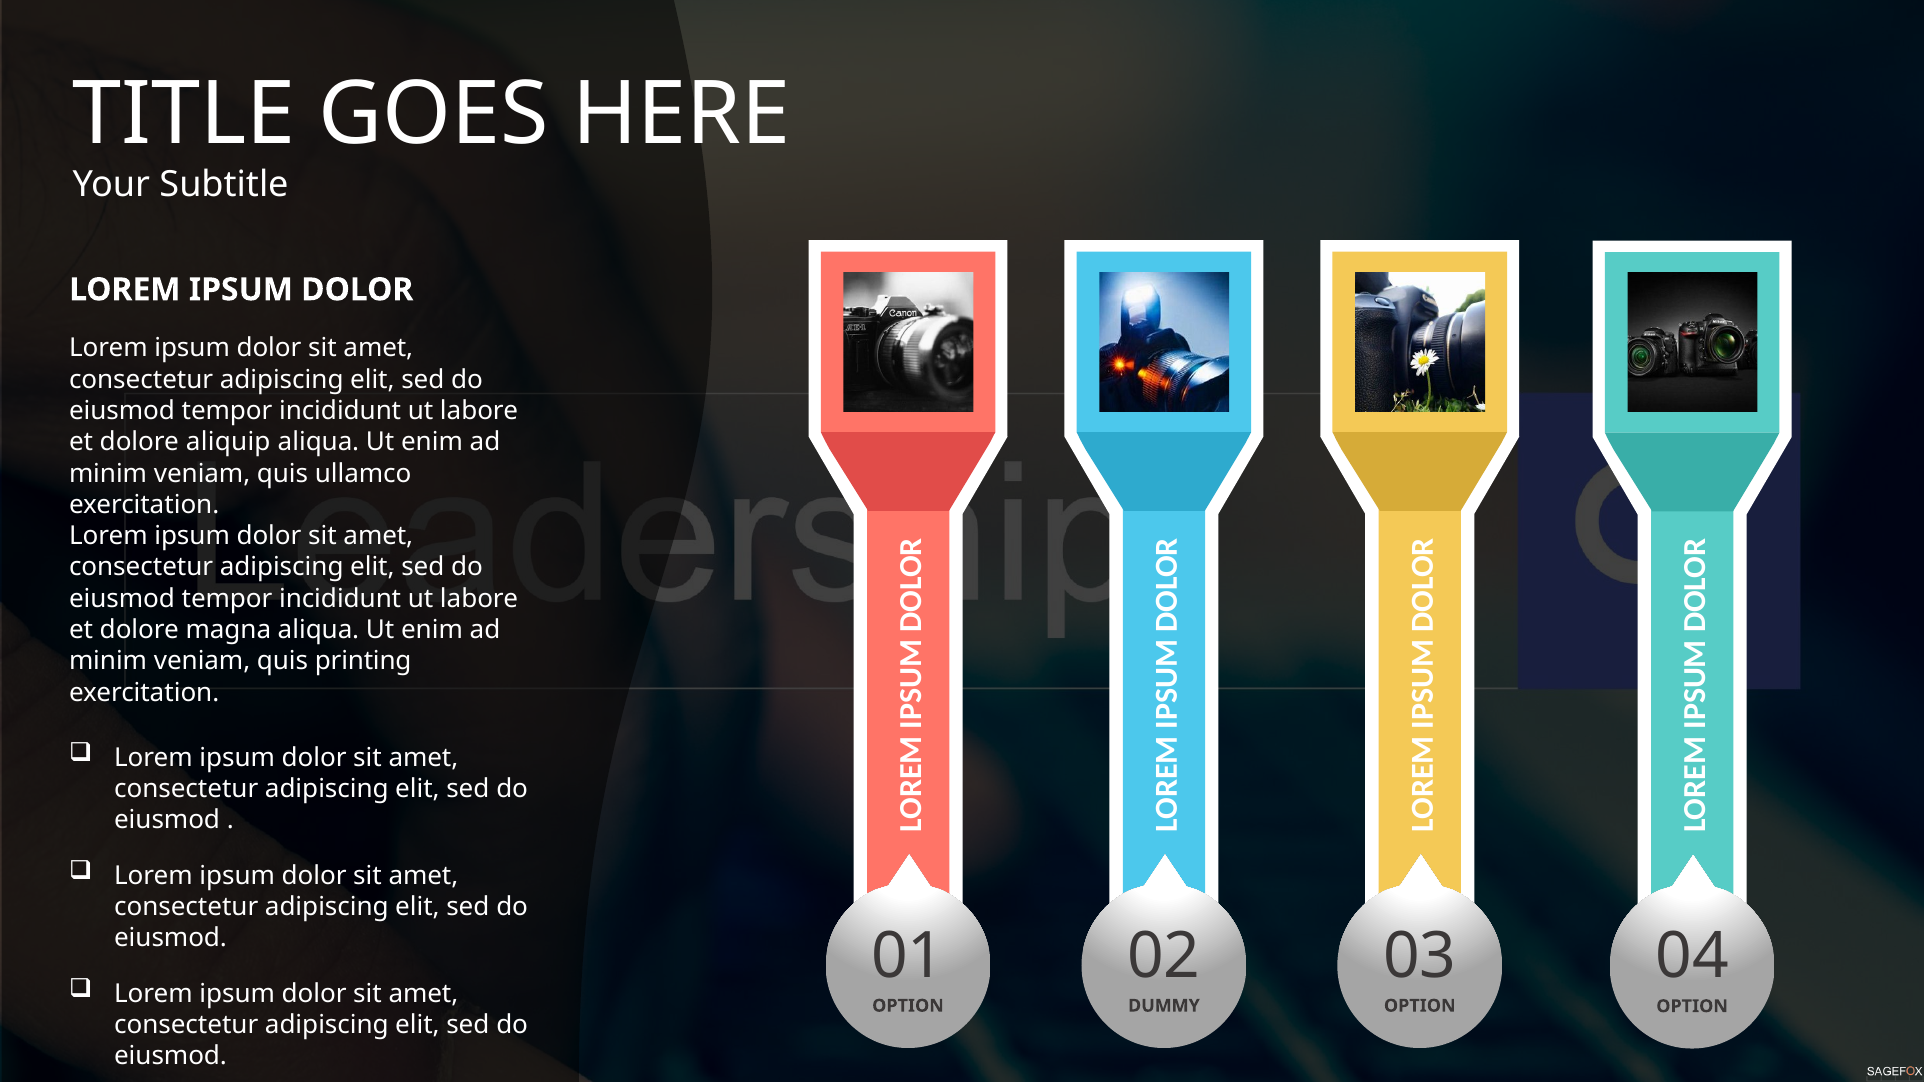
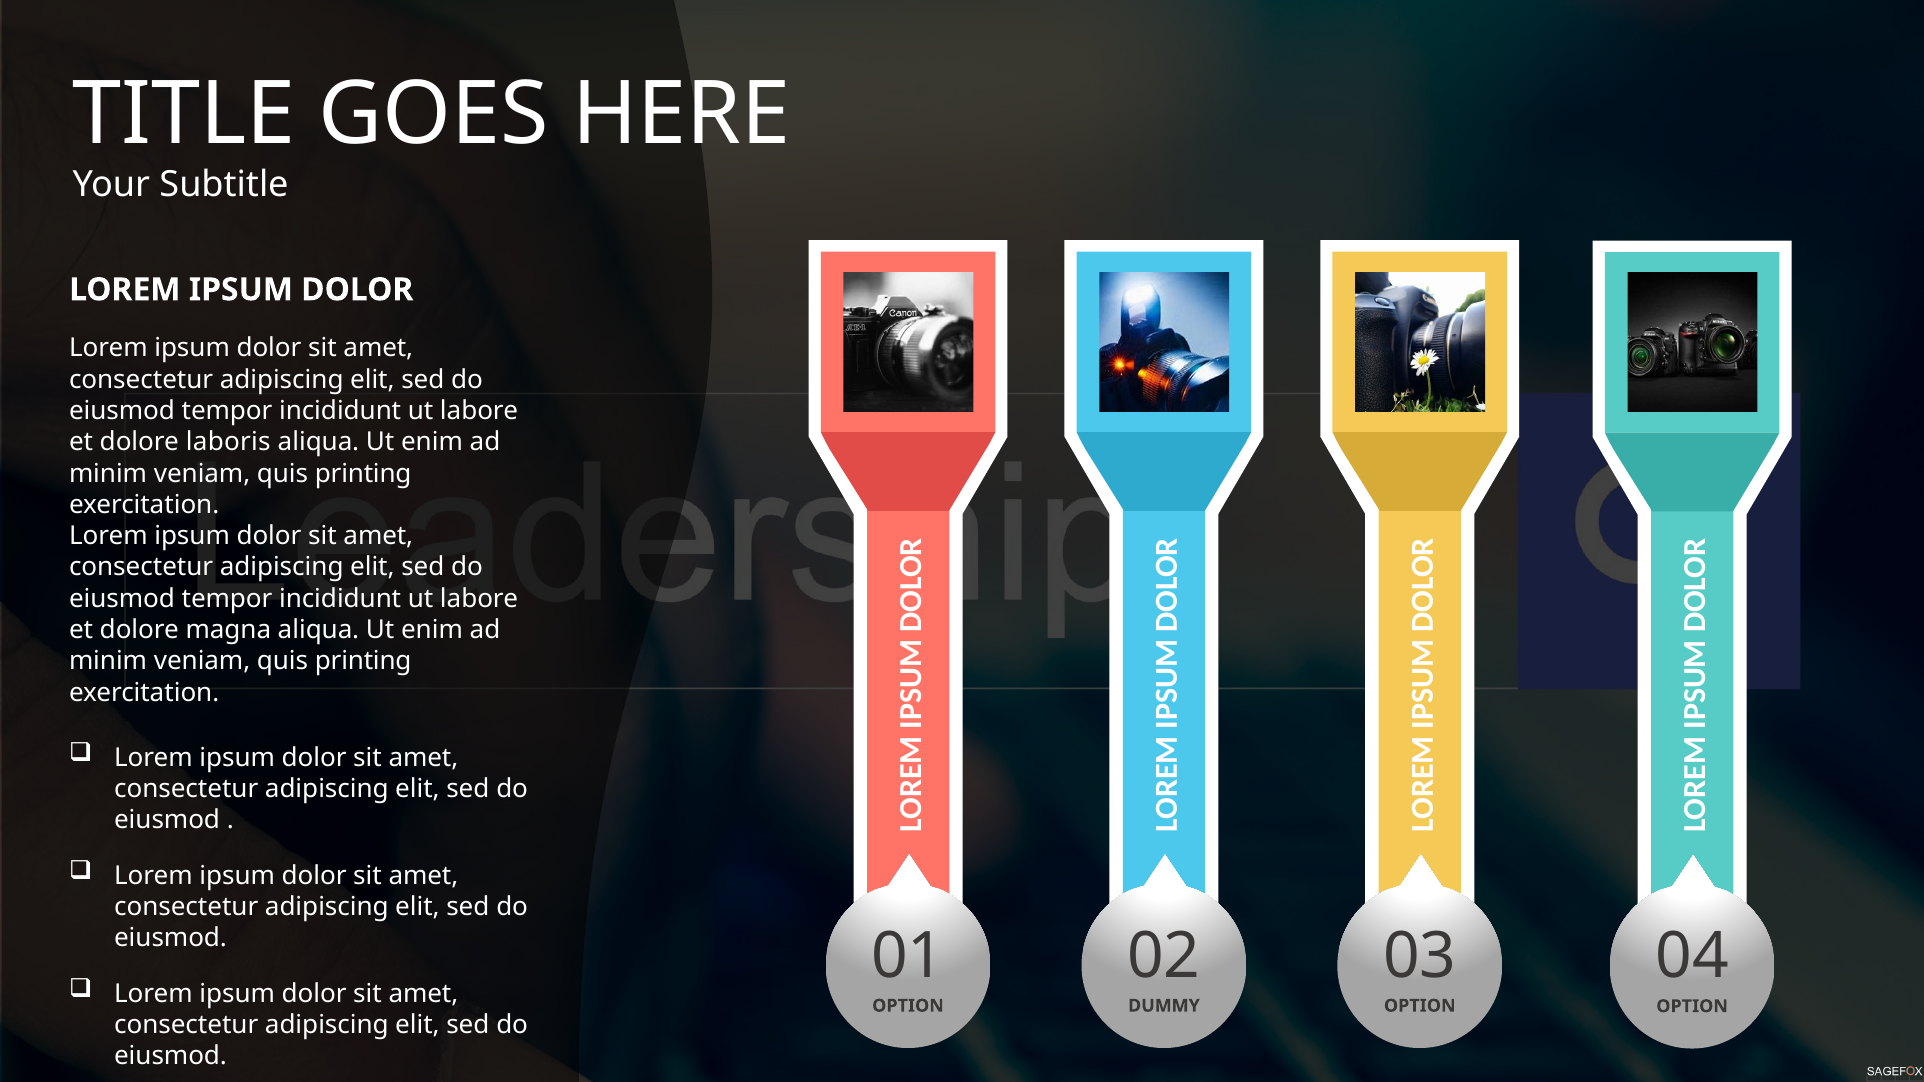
aliquip: aliquip -> laboris
ullamco at (363, 474): ullamco -> printing
